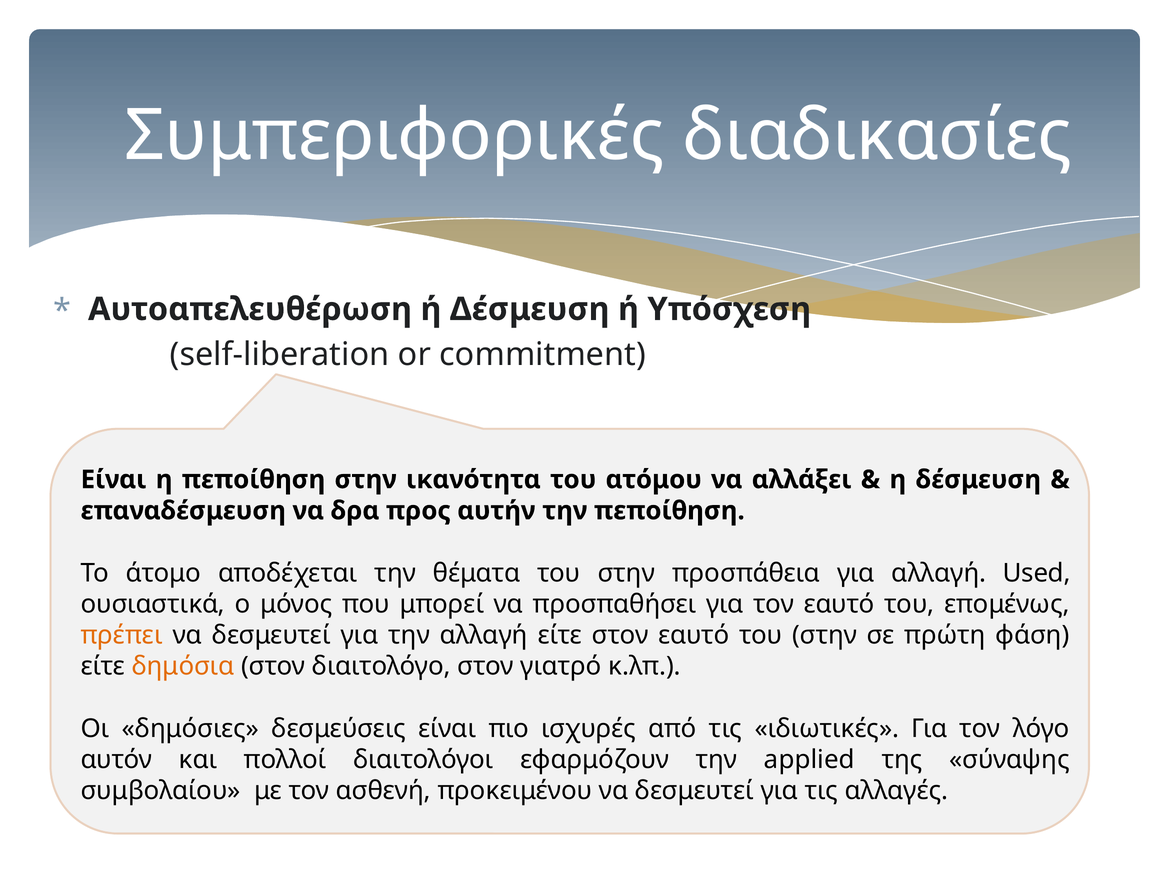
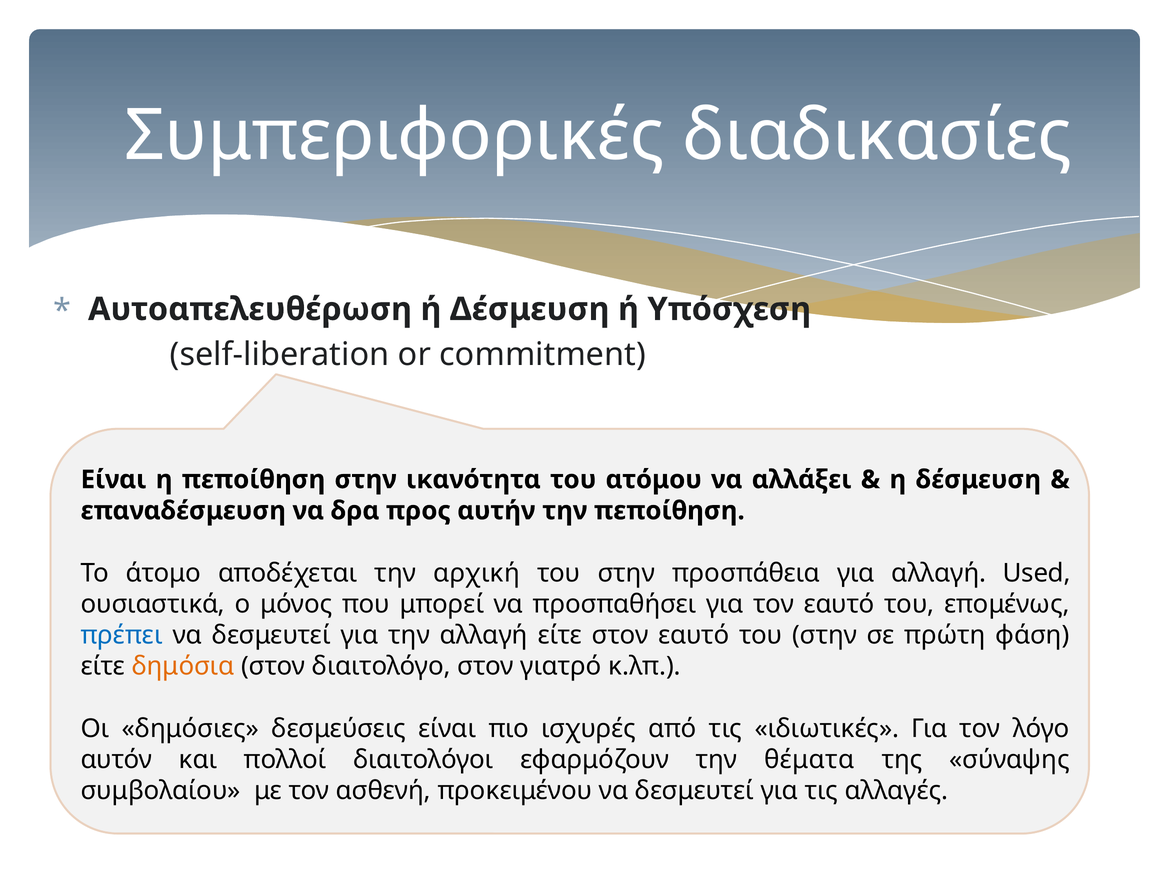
θέματα: θέματα -> αρχική
πρέπει colour: orange -> blue
applied: applied -> θέματα
